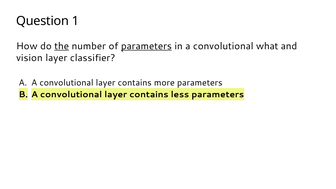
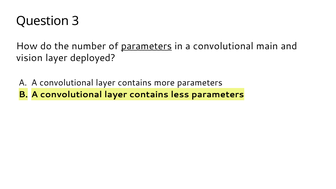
1: 1 -> 3
the underline: present -> none
what: what -> main
classifier: classifier -> deployed
